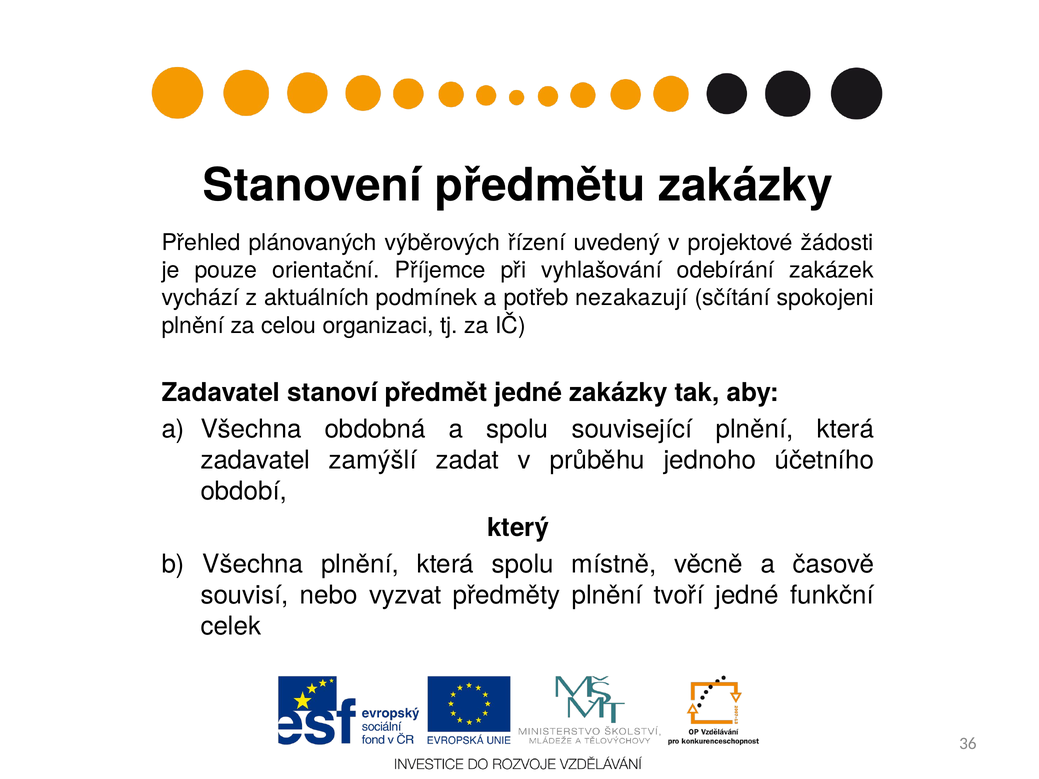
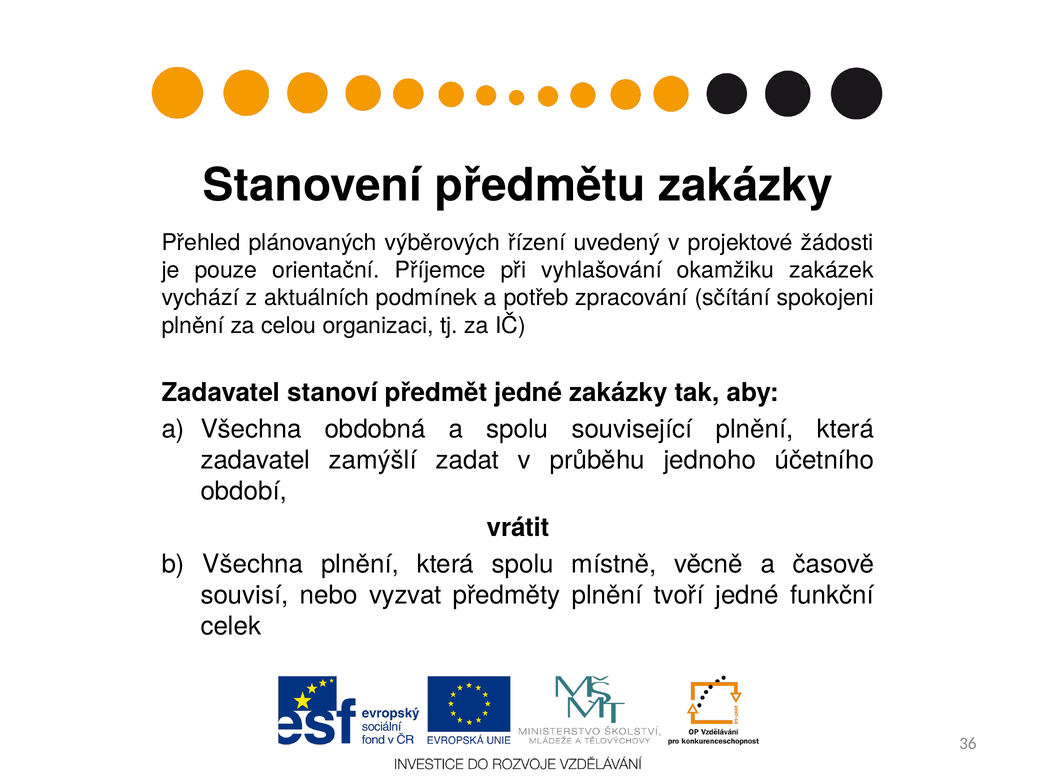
odebírání: odebírání -> okamžiku
nezakazují: nezakazují -> zpracování
který: který -> vrátit
